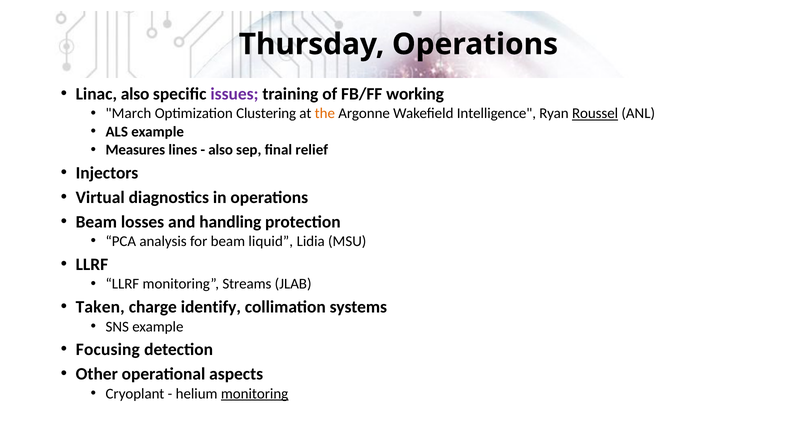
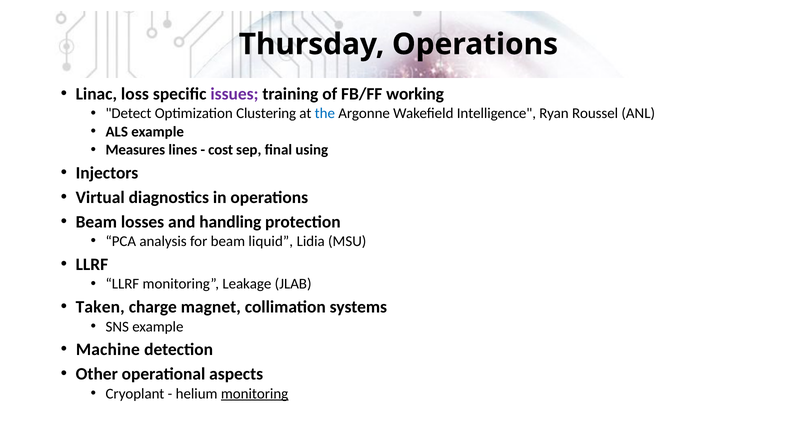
Linac also: also -> loss
March: March -> Detect
the colour: orange -> blue
Roussel underline: present -> none
also at (221, 150): also -> cost
relief: relief -> using
Streams: Streams -> Leakage
identify: identify -> magnet
Focusing: Focusing -> Machine
